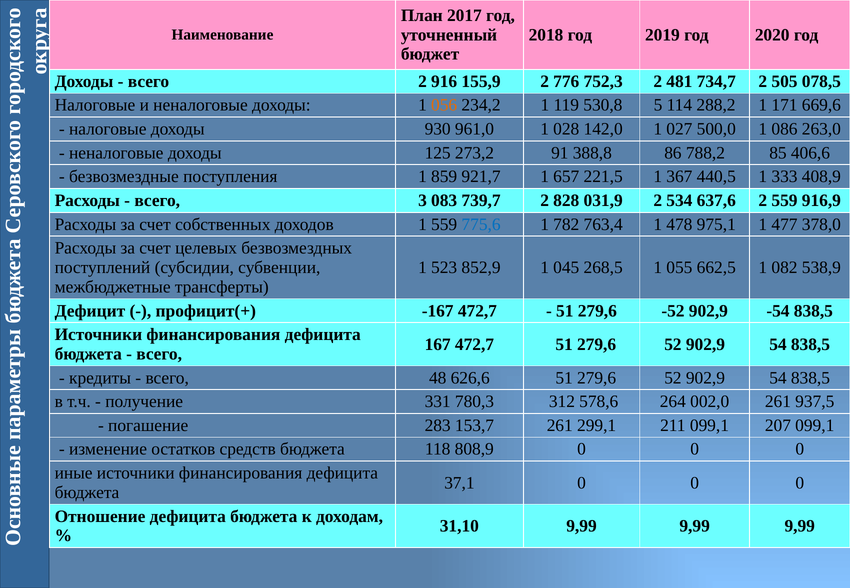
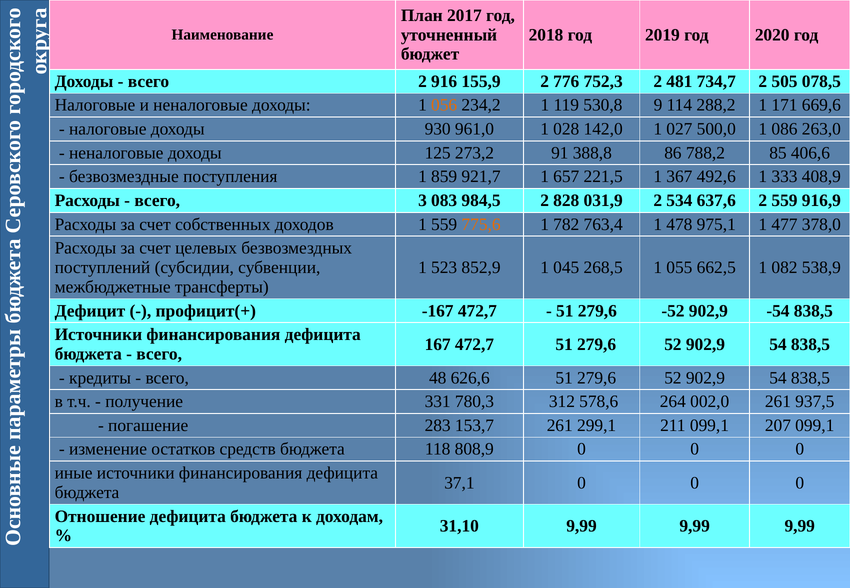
5: 5 -> 9
440,5: 440,5 -> 492,6
739,7: 739,7 -> 984,5
775,6 colour: blue -> orange
